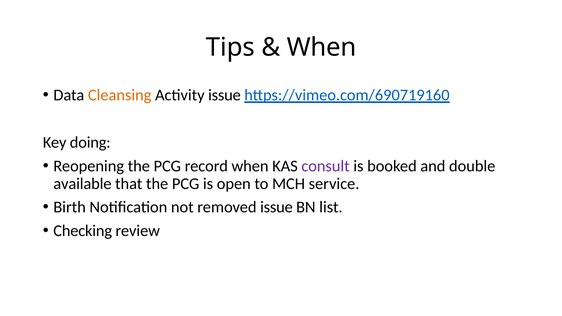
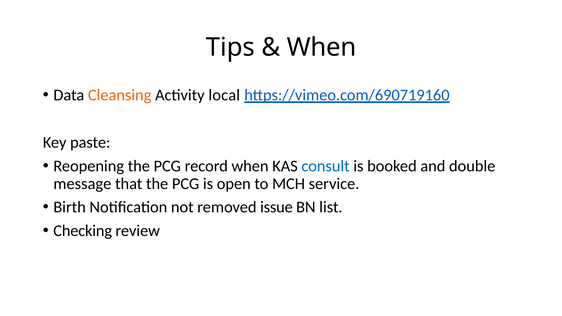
Activity issue: issue -> local
doing: doing -> paste
consult colour: purple -> blue
available: available -> message
